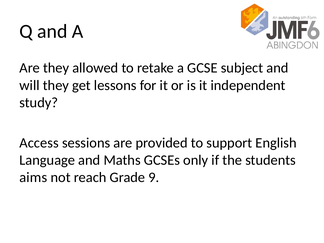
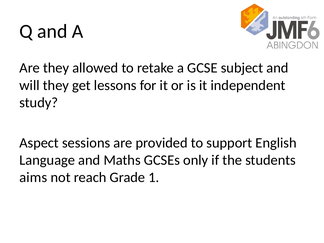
Access: Access -> Aspect
9: 9 -> 1
